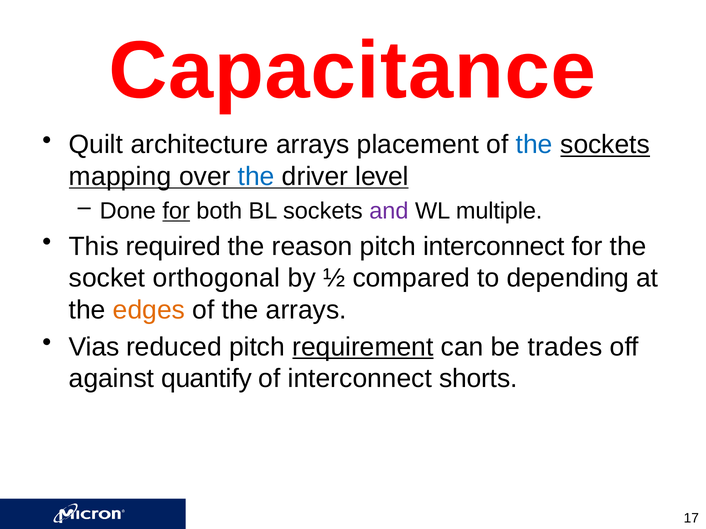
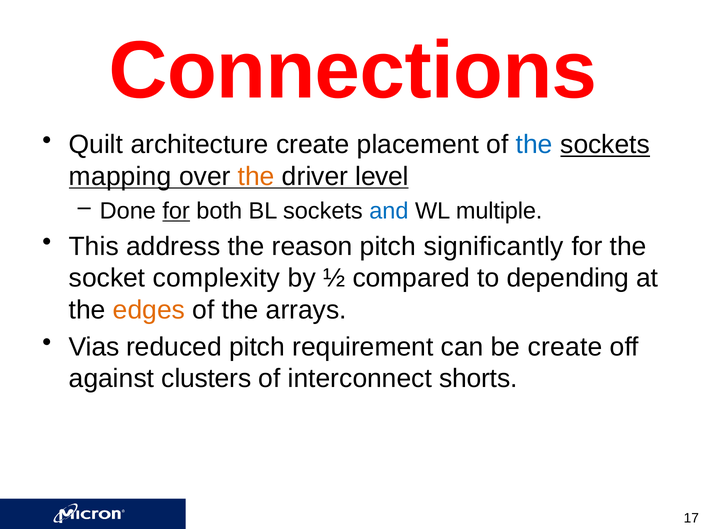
Capacitance: Capacitance -> Connections
architecture arrays: arrays -> create
the at (256, 177) colour: blue -> orange
and colour: purple -> blue
required: required -> address
pitch interconnect: interconnect -> significantly
orthogonal: orthogonal -> complexity
requirement underline: present -> none
be trades: trades -> create
quantify: quantify -> clusters
